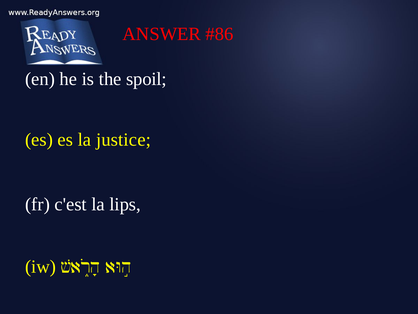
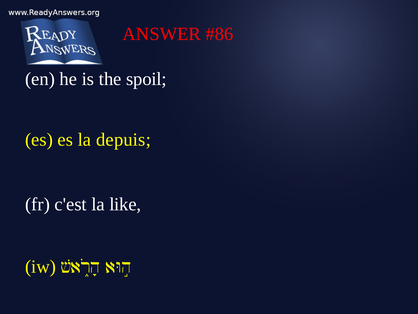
justice: justice -> depuis
lips: lips -> like
